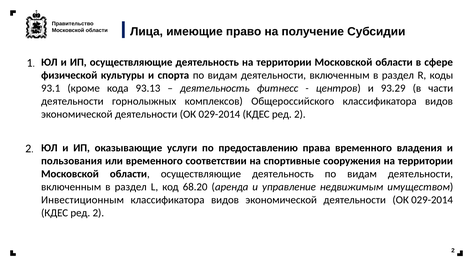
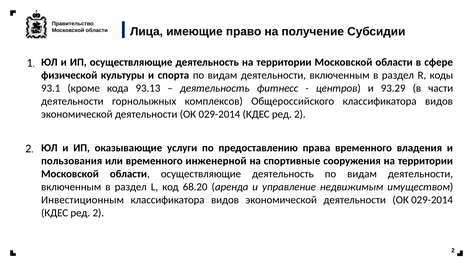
соответствии: соответствии -> инженерной
